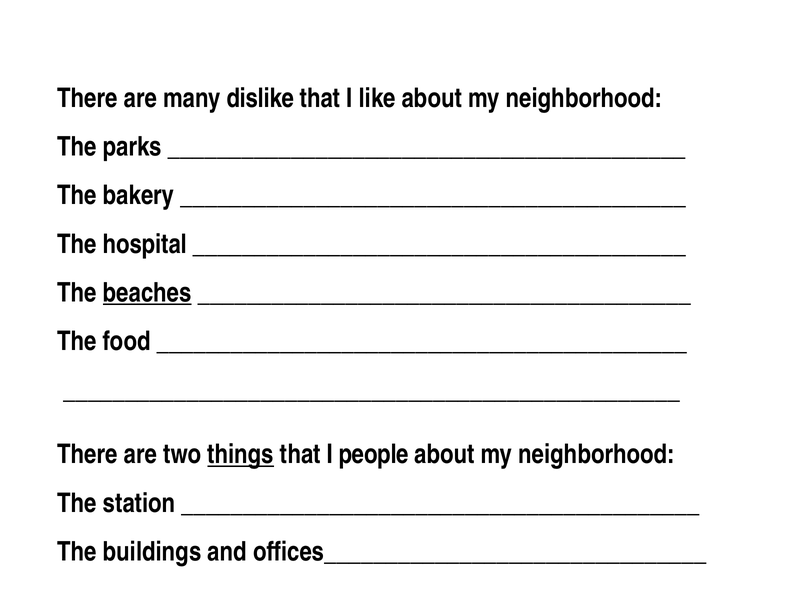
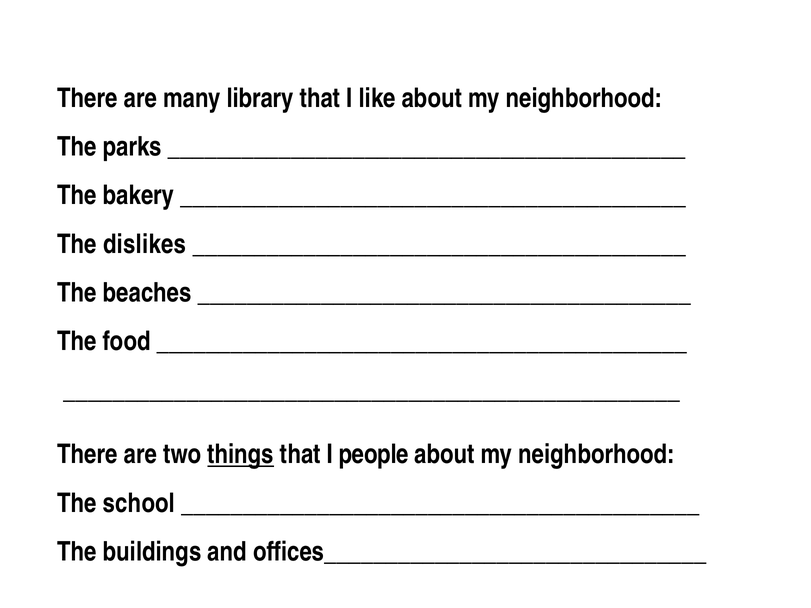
dislike: dislike -> library
hospital: hospital -> dislikes
beaches underline: present -> none
station: station -> school
